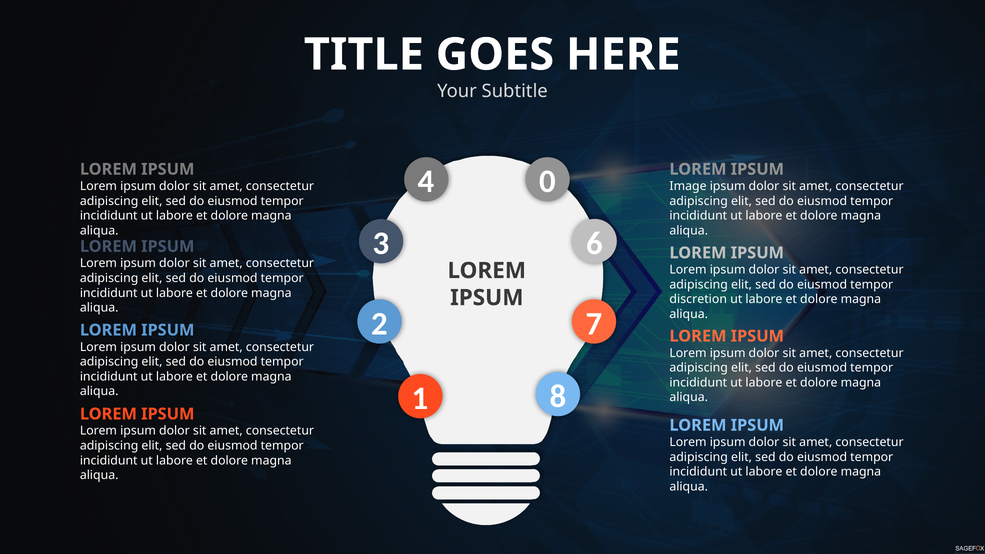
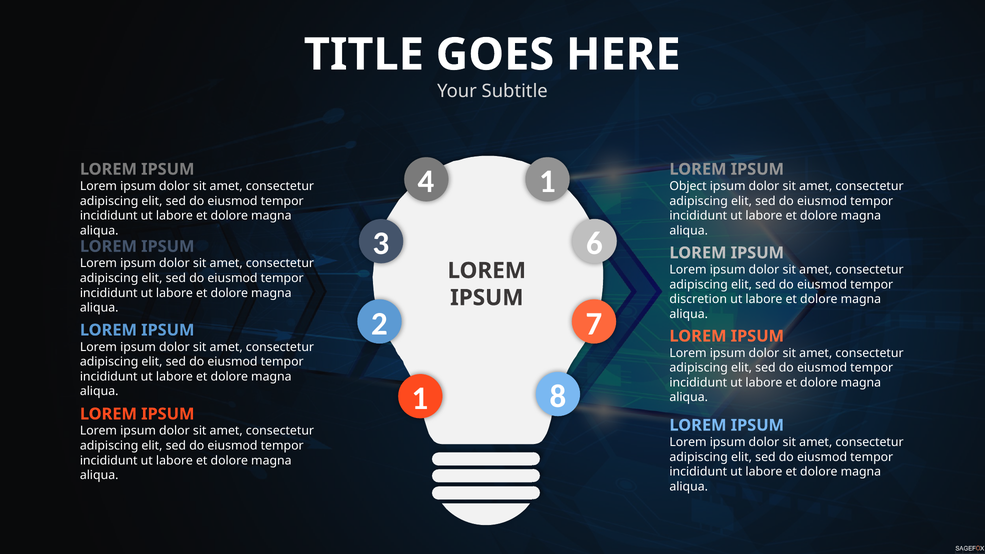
4 0: 0 -> 1
Image: Image -> Object
